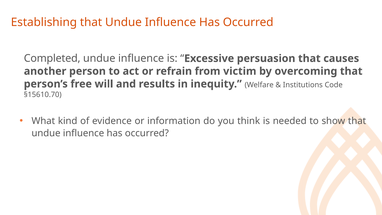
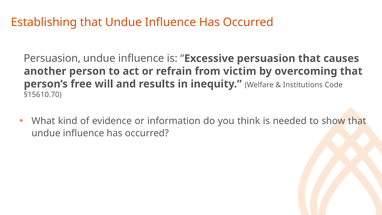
Completed at (52, 58): Completed -> Persuasion
